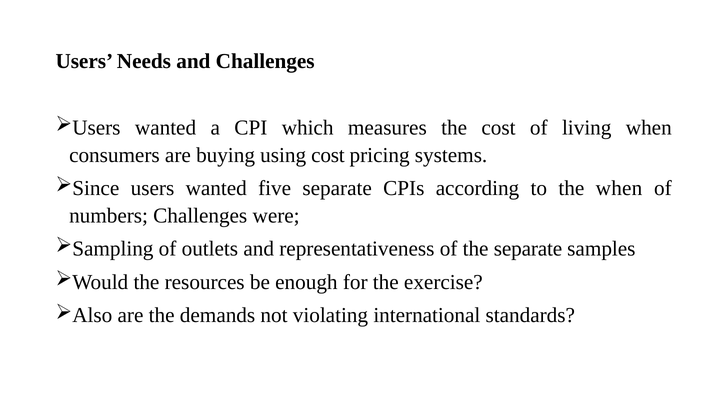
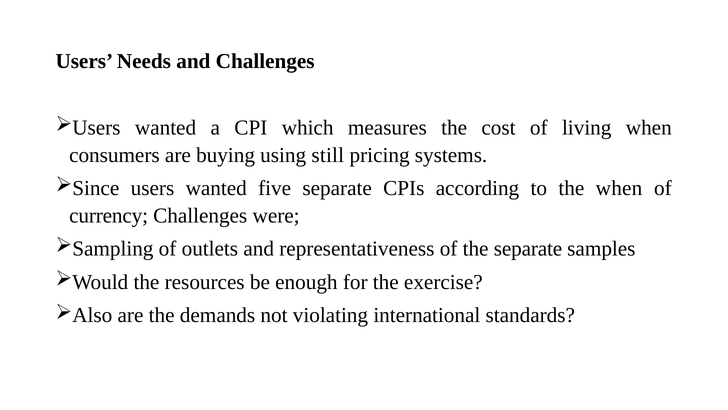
using cost: cost -> still
numbers: numbers -> currency
